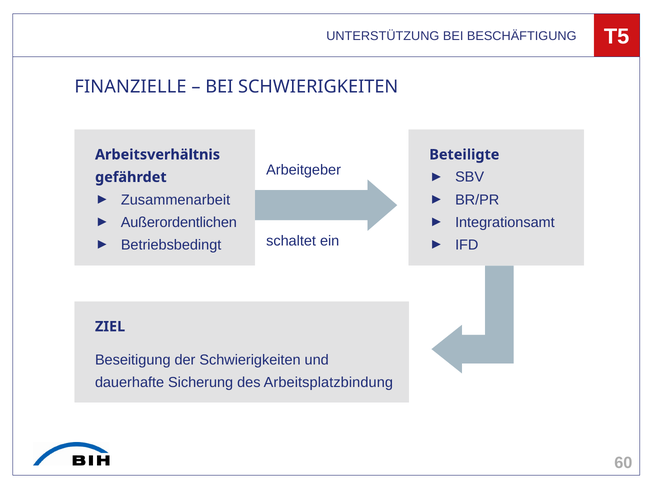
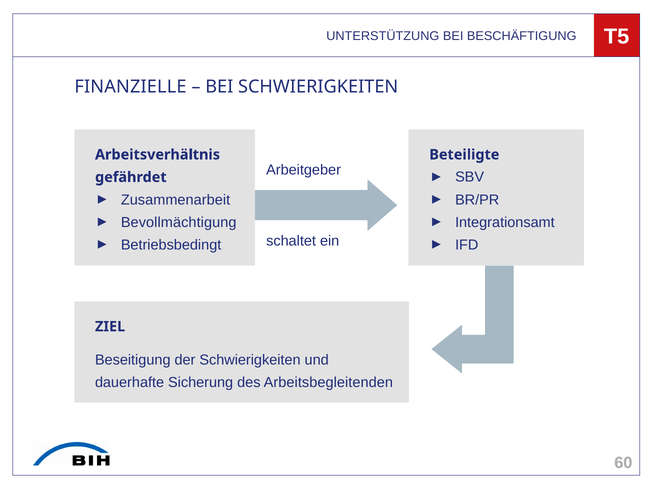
Außerordentlichen: Außerordentlichen -> Bevollmächtigung
Arbeitsplatzbindung: Arbeitsplatzbindung -> Arbeitsbegleitenden
